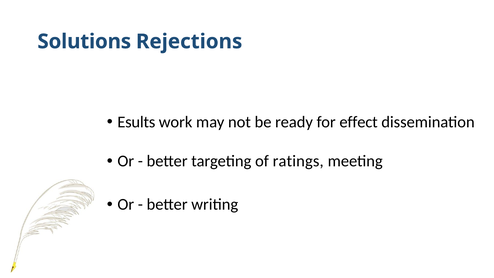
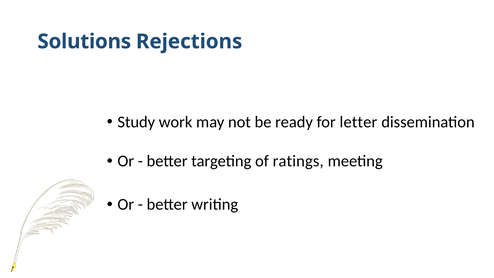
Esults: Esults -> Study
effect: effect -> letter
